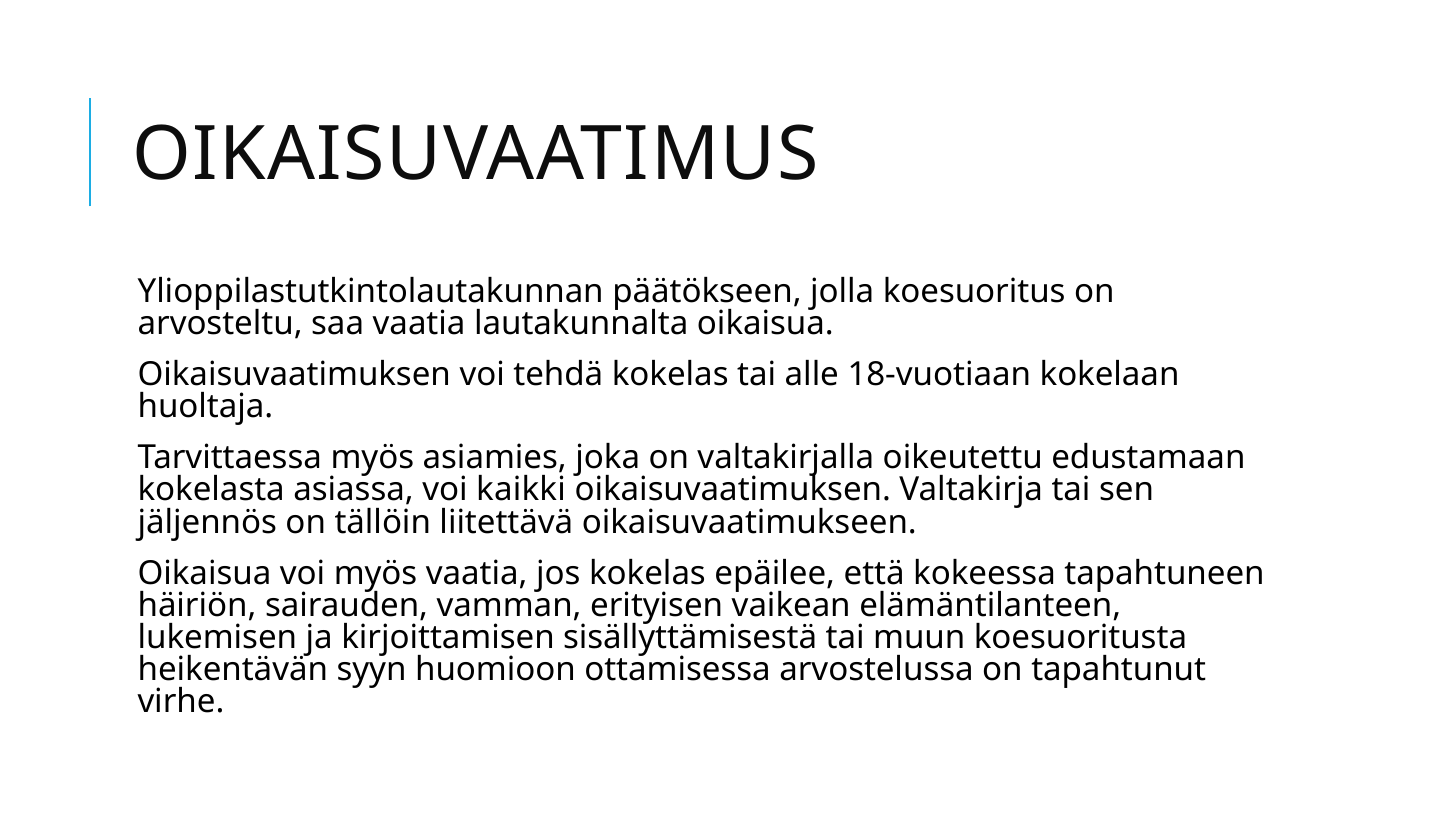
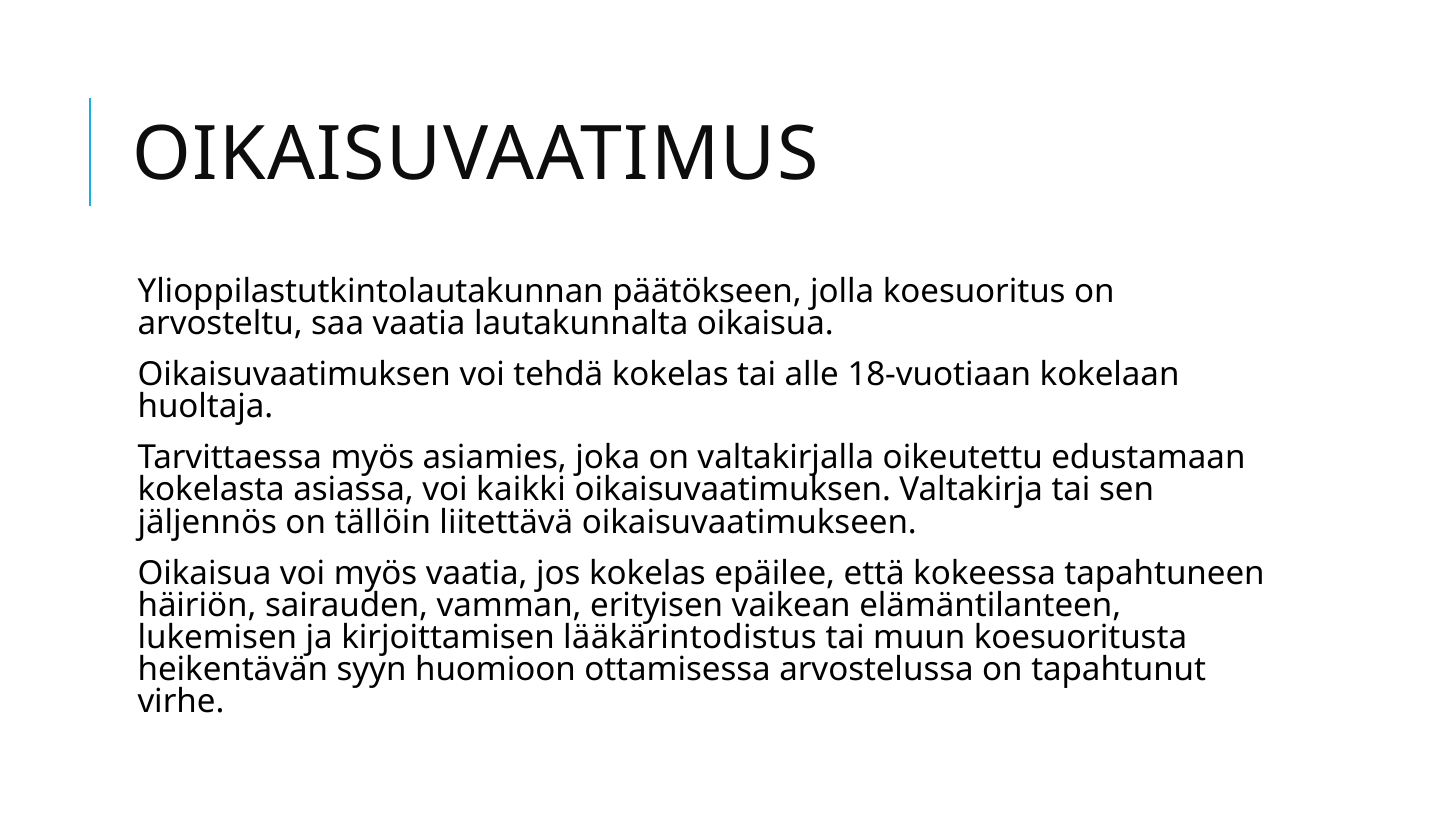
sisällyttämisestä: sisällyttämisestä -> lääkärintodistus
